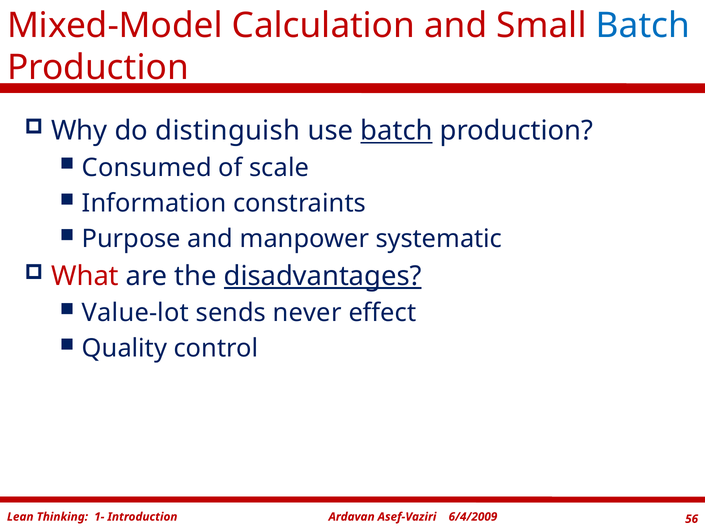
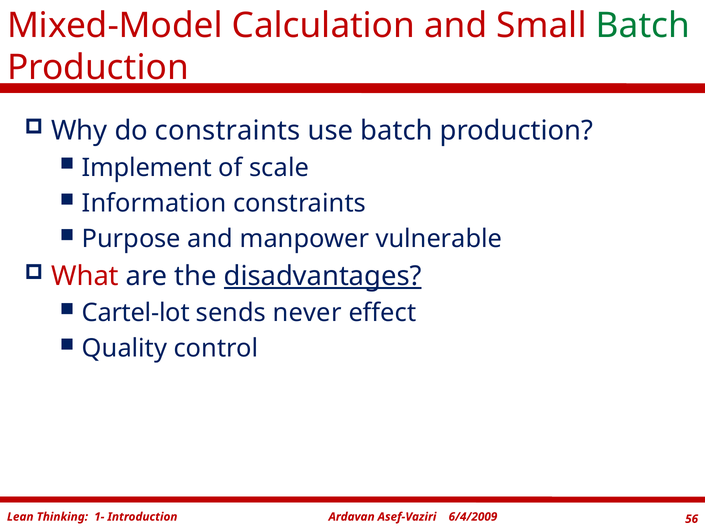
Batch at (643, 25) colour: blue -> green
do distinguish: distinguish -> constraints
batch at (397, 131) underline: present -> none
Consumed: Consumed -> Implement
systematic: systematic -> vulnerable
Value-lot: Value-lot -> Cartel-lot
